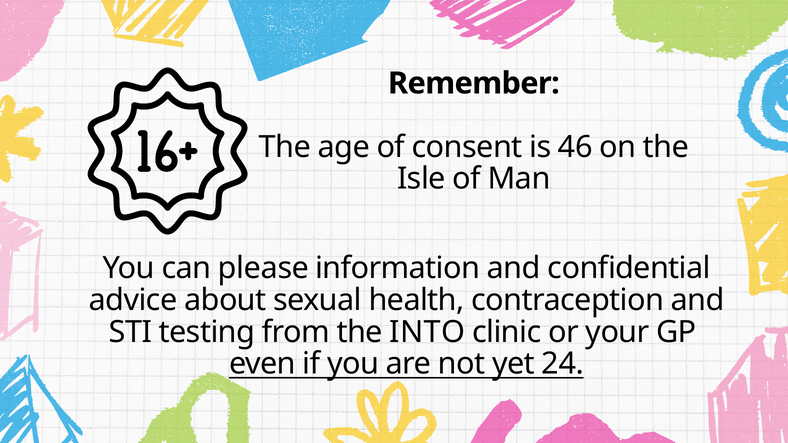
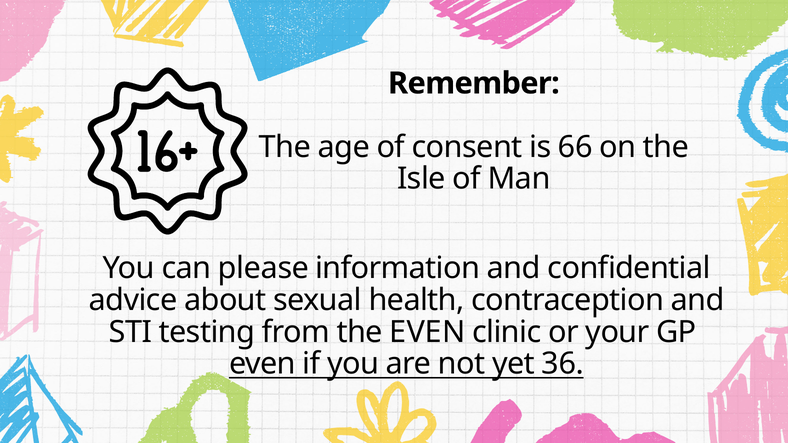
46: 46 -> 66
the INTO: INTO -> EVEN
24: 24 -> 36
